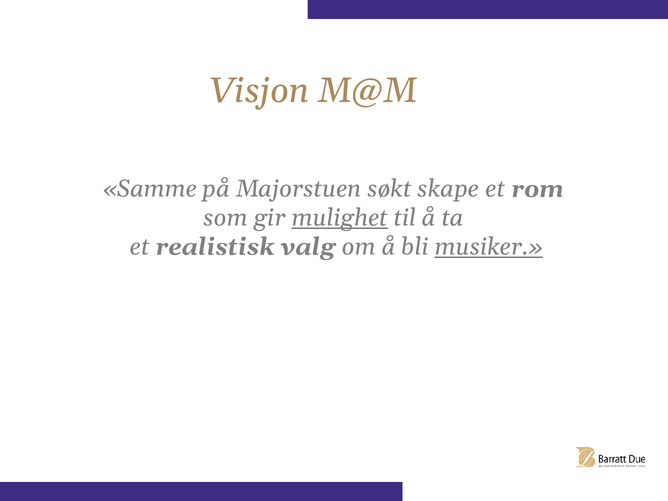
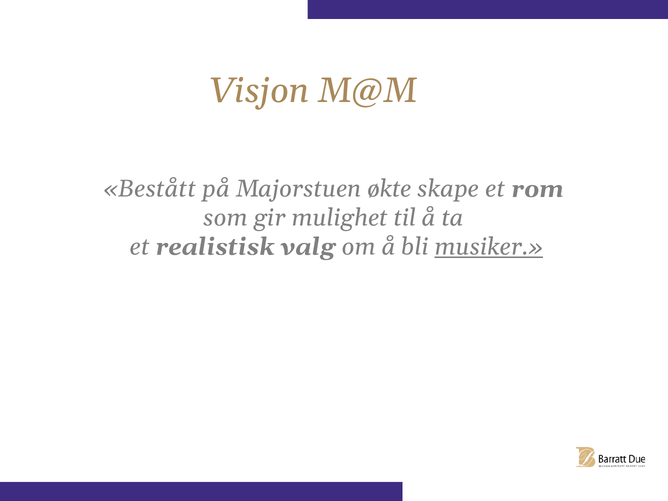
Samme: Samme -> Bestått
søkt: søkt -> økte
mulighet underline: present -> none
